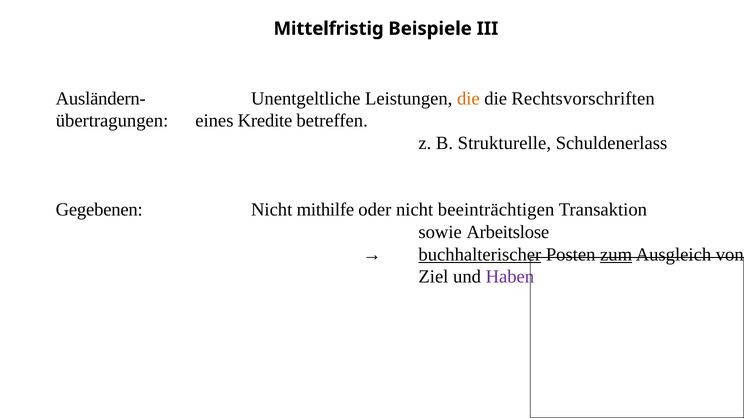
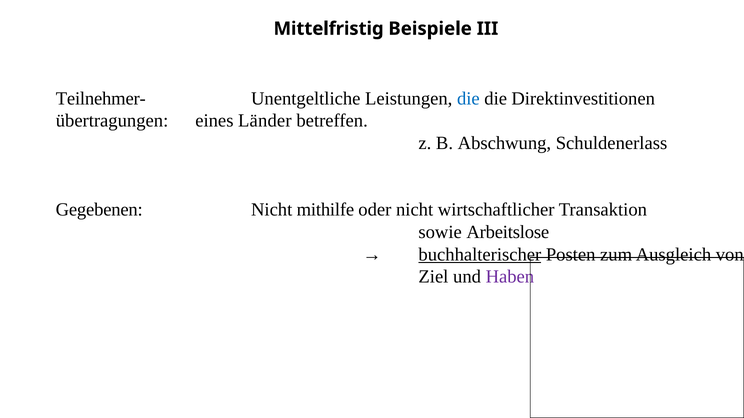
Ausländern-: Ausländern- -> Teilnehmer-
die at (468, 99) colour: orange -> blue
Rechtsvorschriften: Rechtsvorschriften -> Direktinvestitionen
Kredite: Kredite -> Länder
Strukturelle: Strukturelle -> Abschwung
beeinträchtigen: beeinträchtigen -> wirtschaftlicher
zum underline: present -> none
